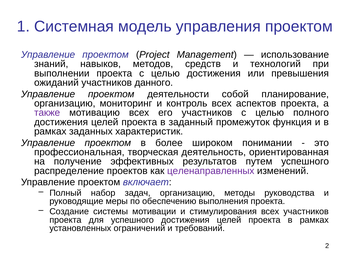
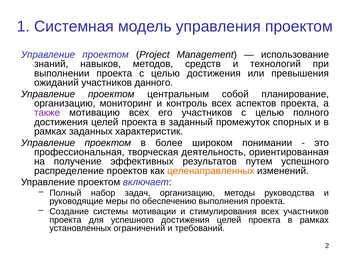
деятельности: деятельности -> центральным
функция: функция -> спорных
целенаправленных colour: purple -> orange
